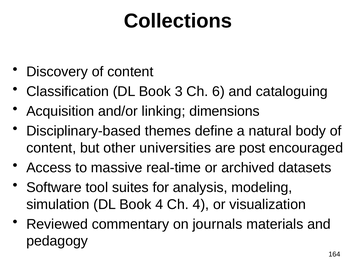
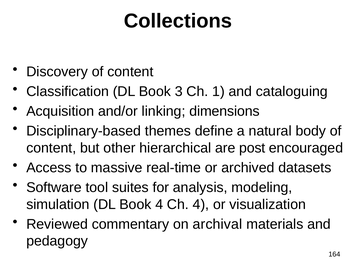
6: 6 -> 1
universities: universities -> hierarchical
journals: journals -> archival
